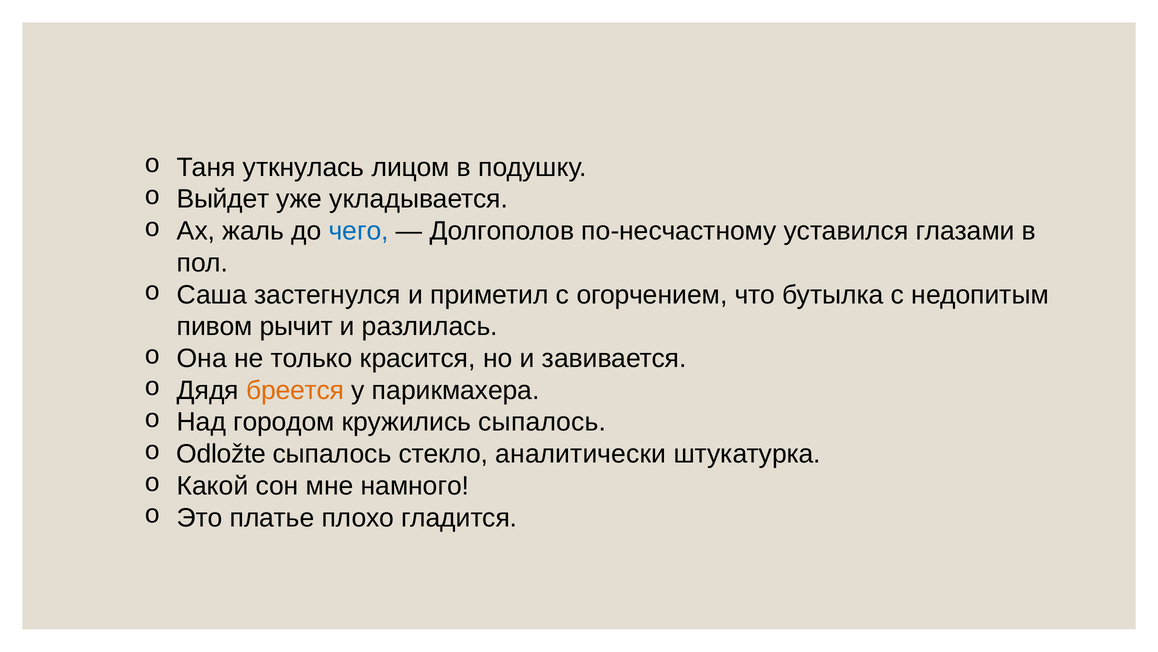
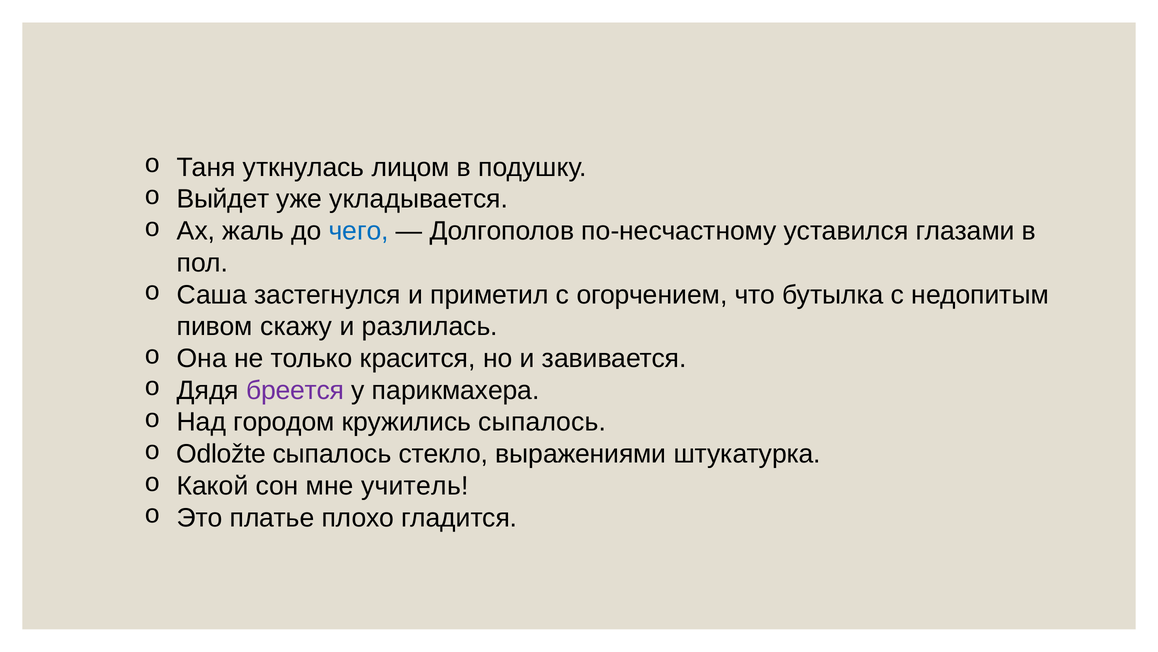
рычит: рычит -> скажу
бреется colour: orange -> purple
аналитически: аналитически -> выражениями
намного: намного -> учитель
